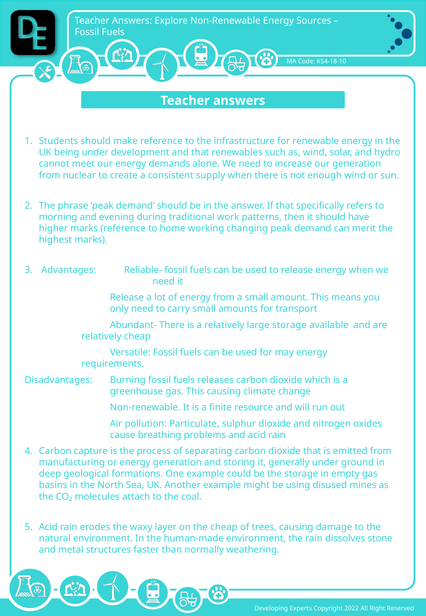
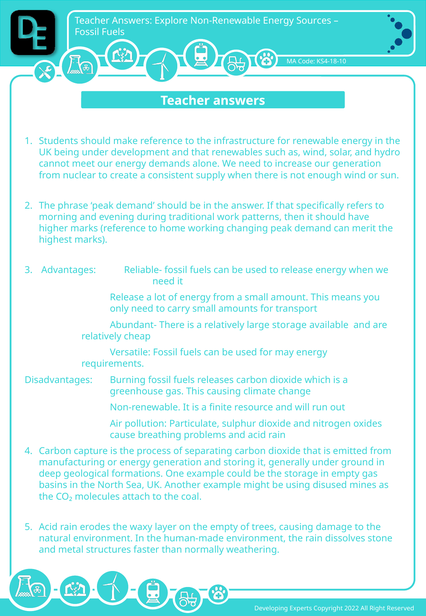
the cheap: cheap -> empty
